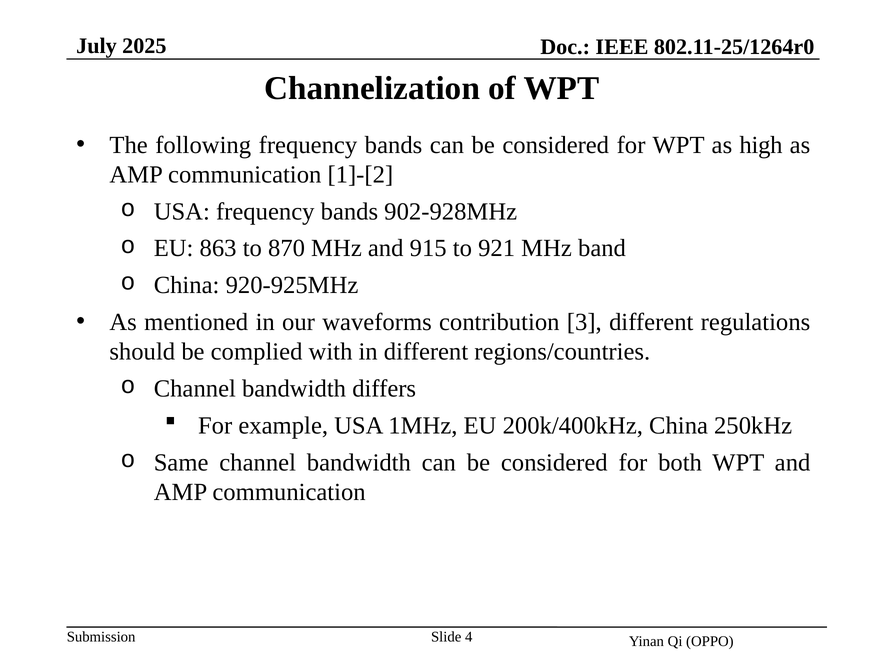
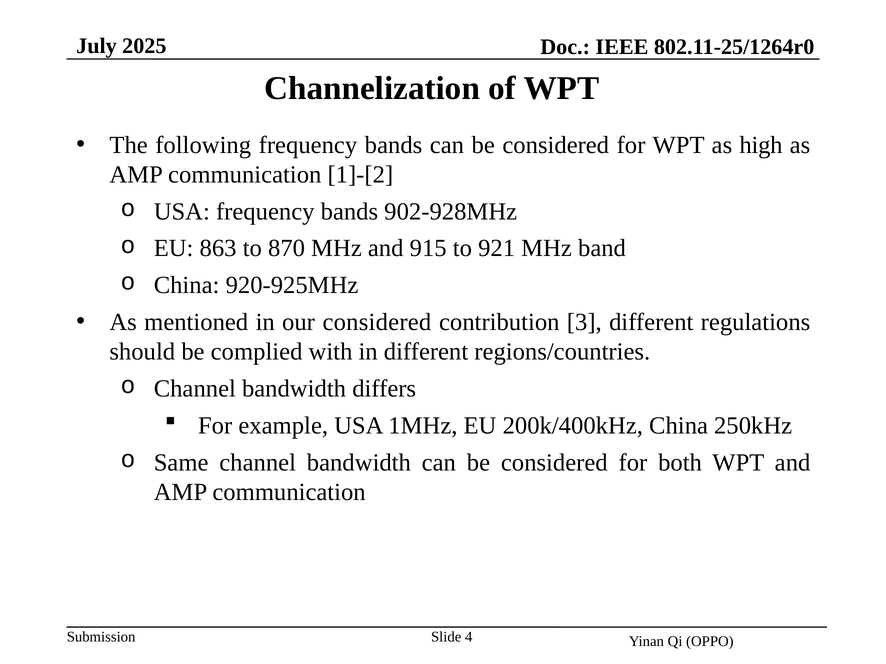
our waveforms: waveforms -> considered
